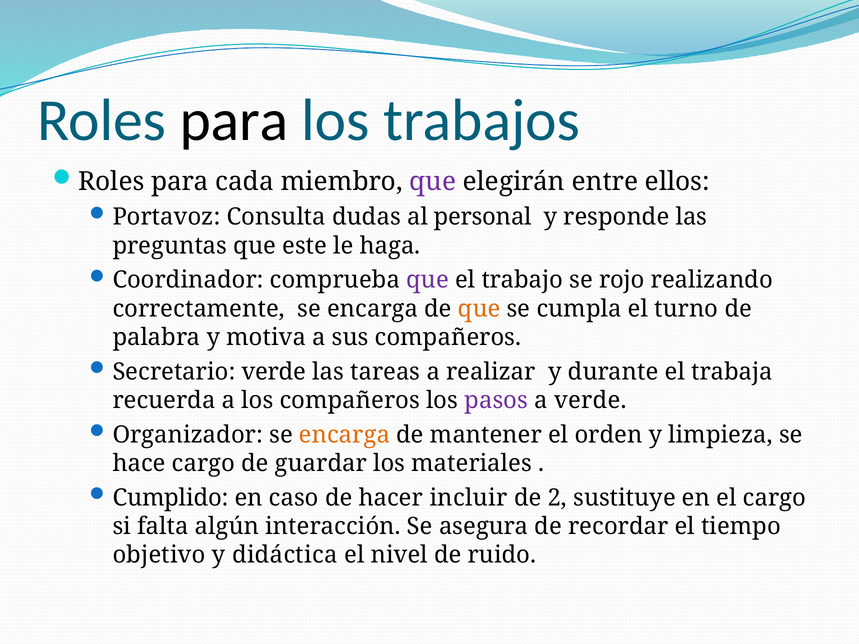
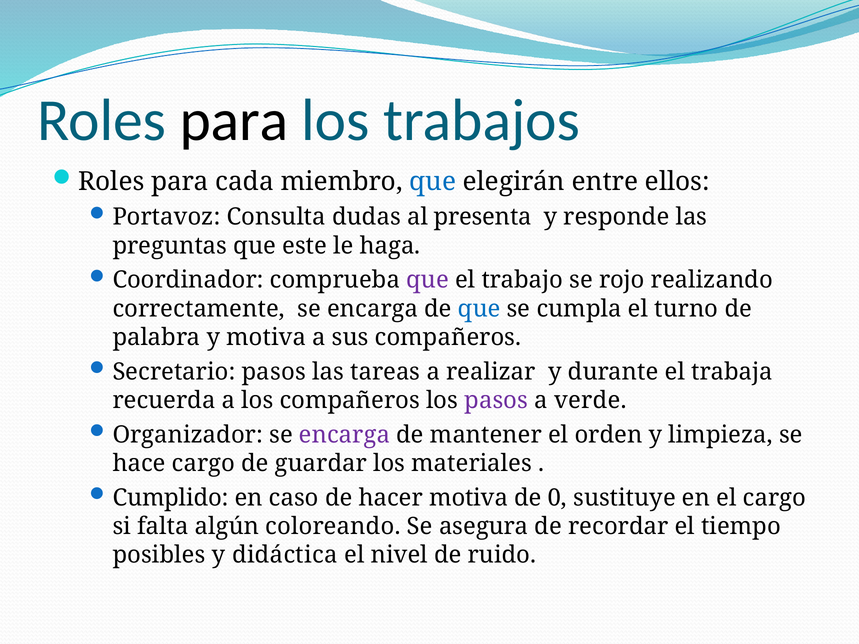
que at (433, 182) colour: purple -> blue
personal: personal -> presenta
que at (479, 309) colour: orange -> blue
Secretario verde: verde -> pasos
encarga at (344, 435) colour: orange -> purple
hacer incluir: incluir -> motiva
2: 2 -> 0
interacción: interacción -> coloreando
objetivo: objetivo -> posibles
